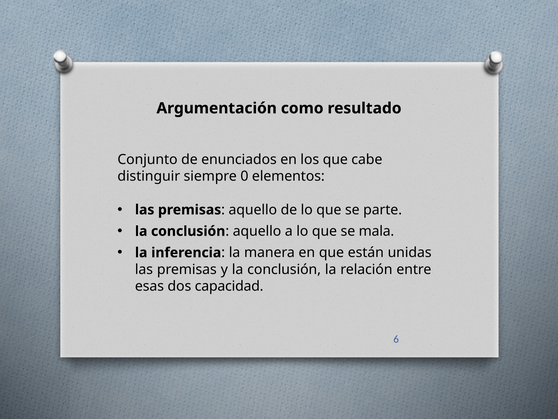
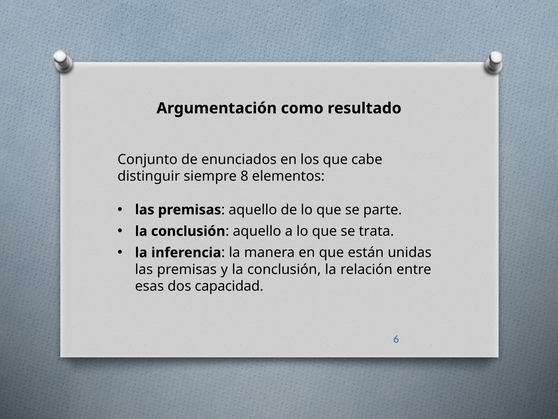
0: 0 -> 8
mala: mala -> trata
